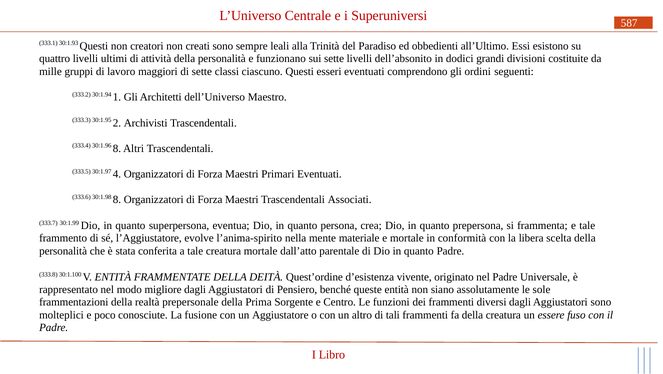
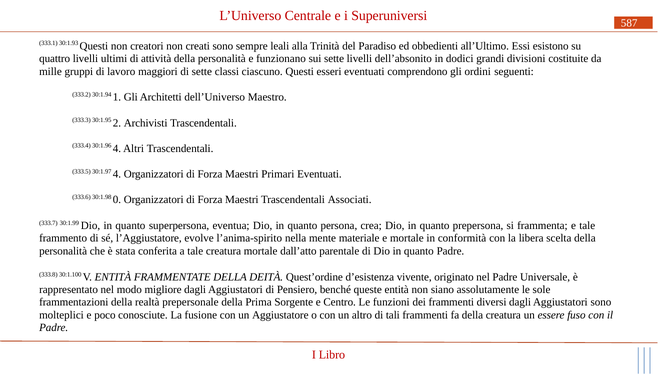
30:1.96 8: 8 -> 4
30:1.98 8: 8 -> 0
